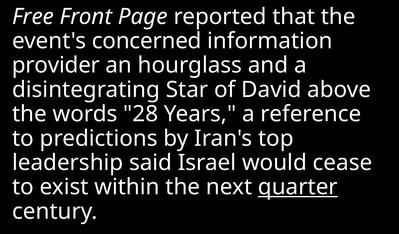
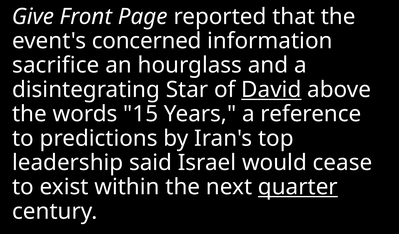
Free: Free -> Give
provider: provider -> sacrifice
David underline: none -> present
28: 28 -> 15
